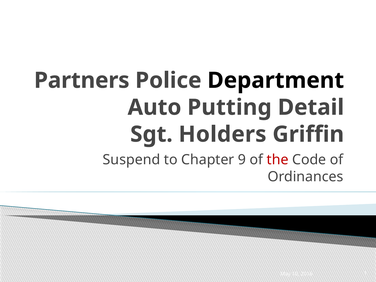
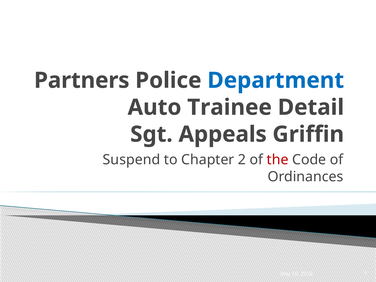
Department colour: black -> blue
Putting: Putting -> Trainee
Holders: Holders -> Appeals
9: 9 -> 2
